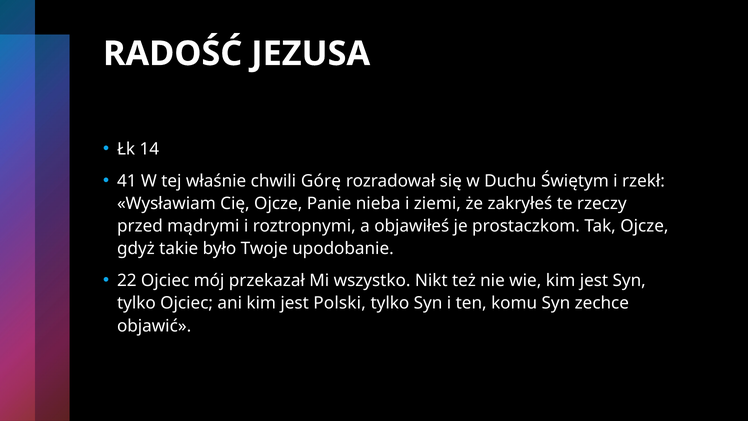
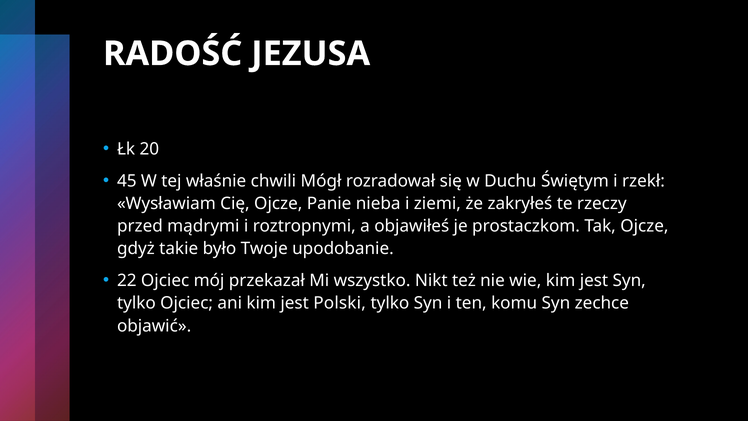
14: 14 -> 20
41: 41 -> 45
Górę: Górę -> Mógł
